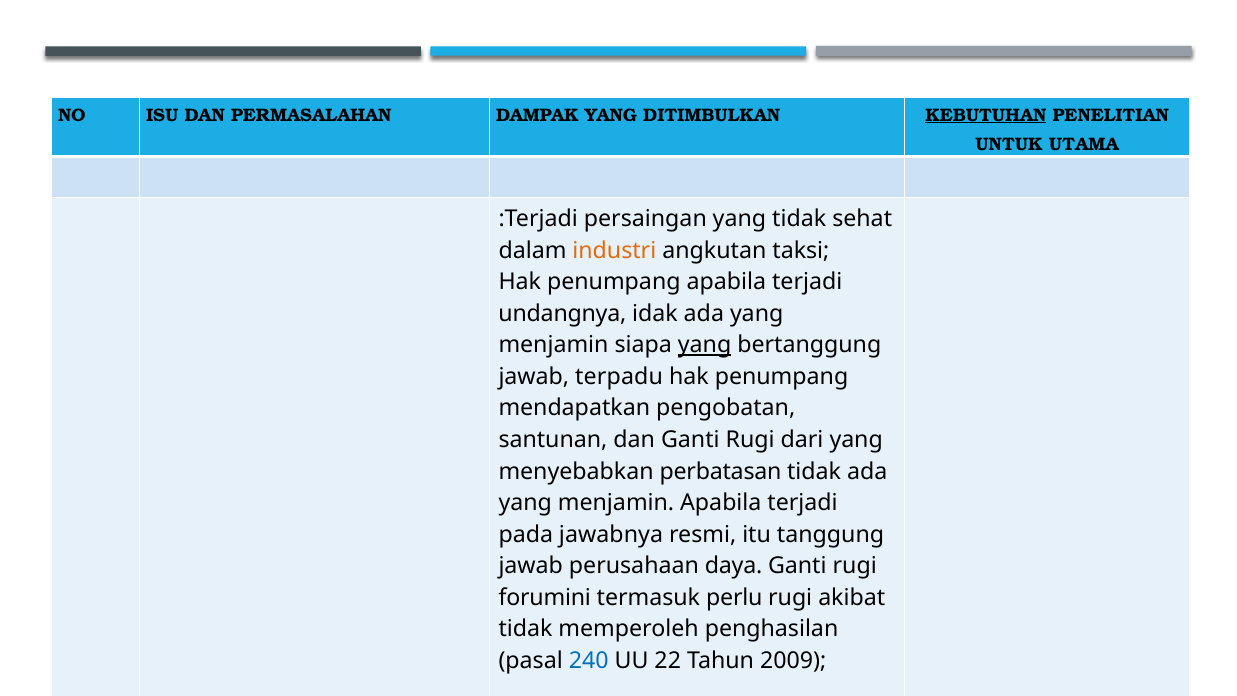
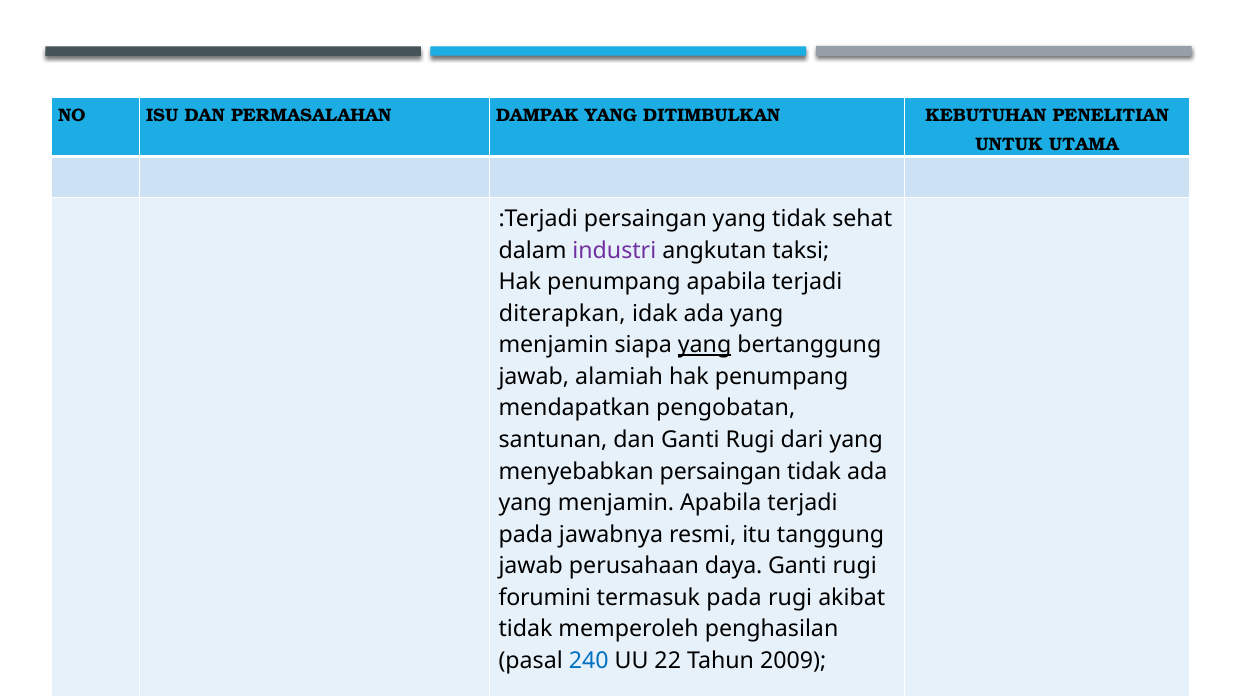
KEBUTUHAN underline: present -> none
industri colour: orange -> purple
undangnya: undangnya -> diterapkan
terpadu: terpadu -> alamiah
menyebabkan perbatasan: perbatasan -> persaingan
termasuk perlu: perlu -> pada
